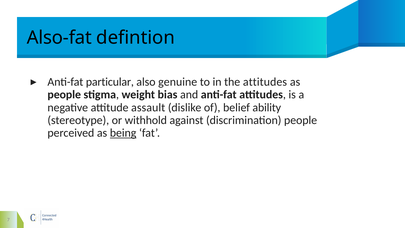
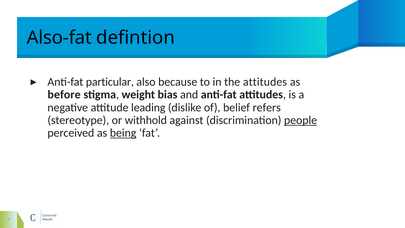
genuine: genuine -> because
people at (64, 95): people -> before
assault: assault -> leading
ability: ability -> refers
people at (301, 120) underline: none -> present
